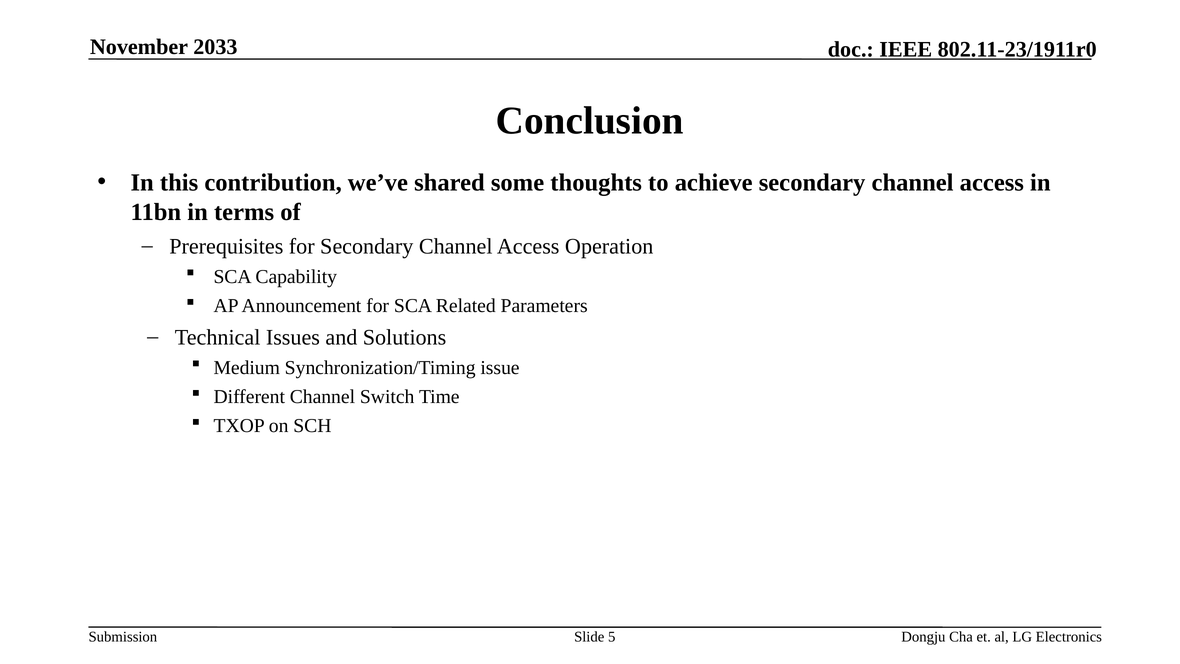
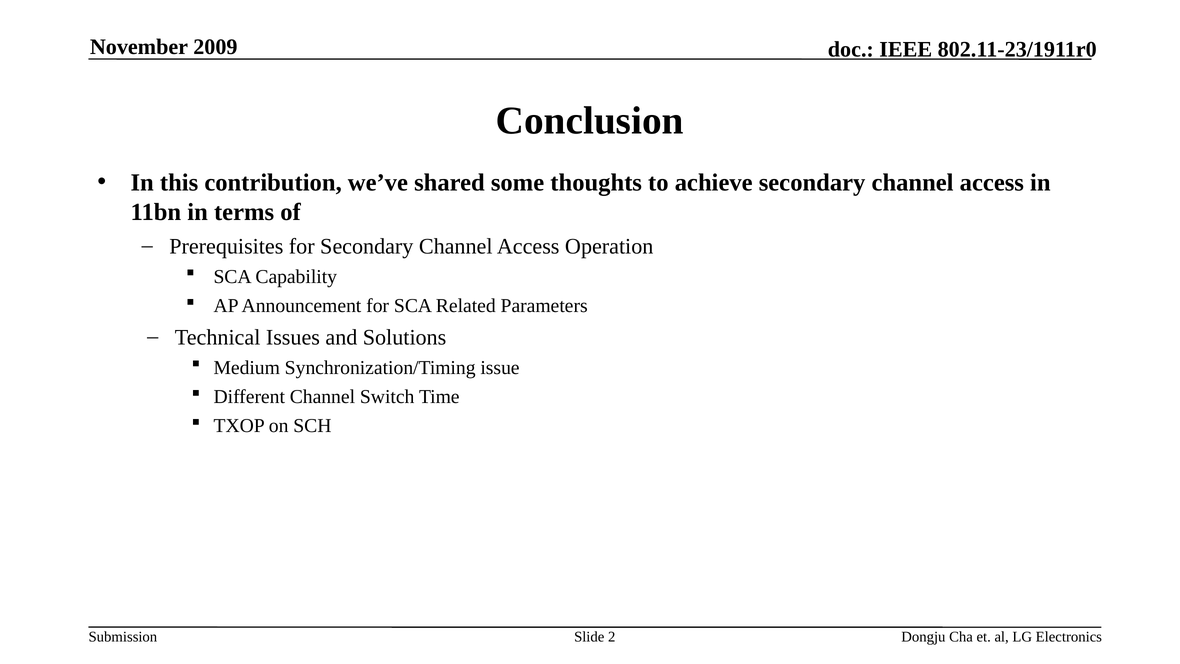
2033: 2033 -> 2009
5: 5 -> 2
